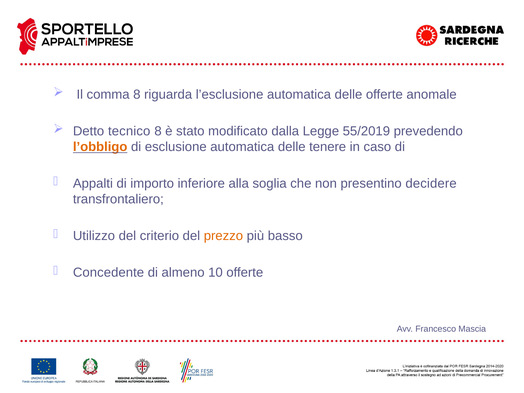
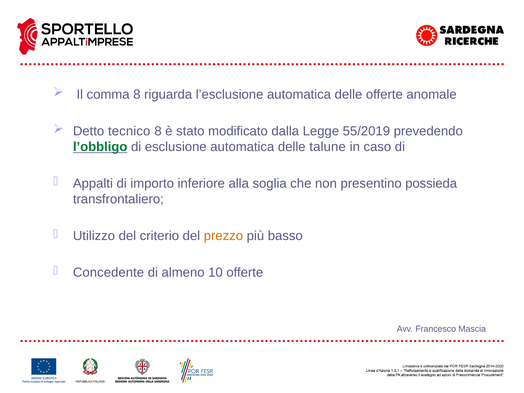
l’obbligo colour: orange -> green
tenere: tenere -> talune
decidere: decidere -> possieda
